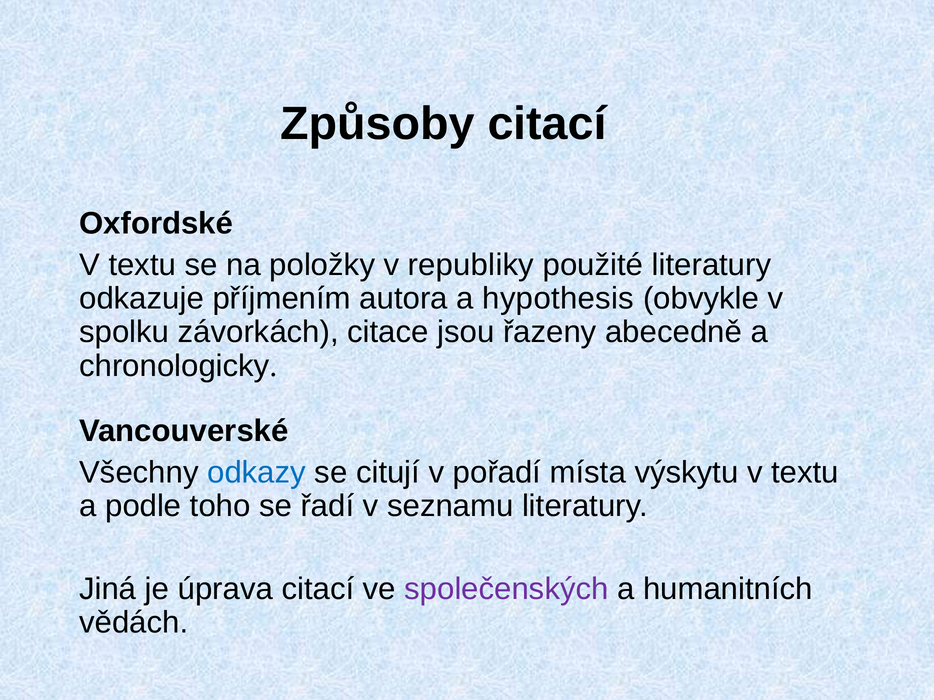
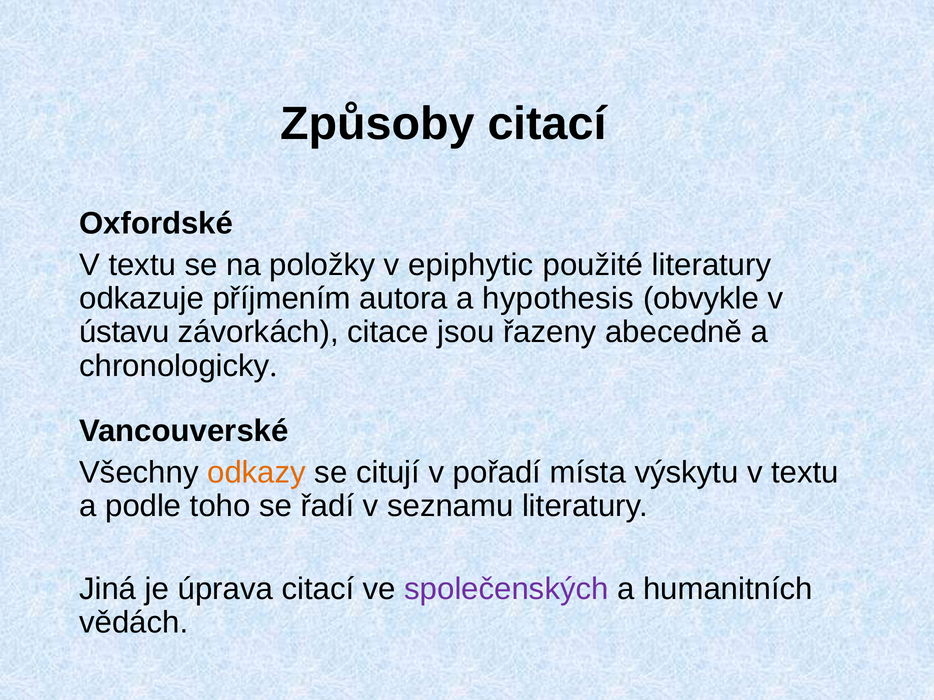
republiky: republiky -> epiphytic
spolku: spolku -> ústavu
odkazy colour: blue -> orange
